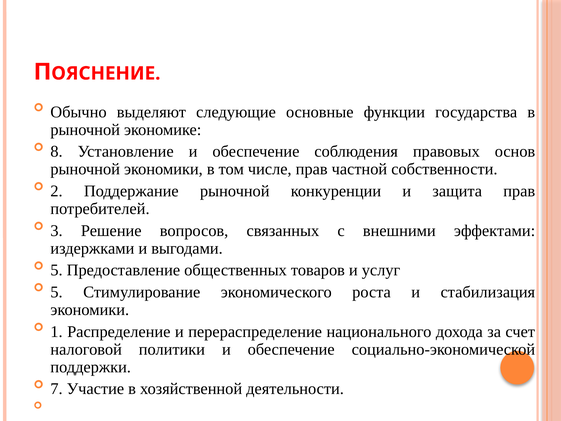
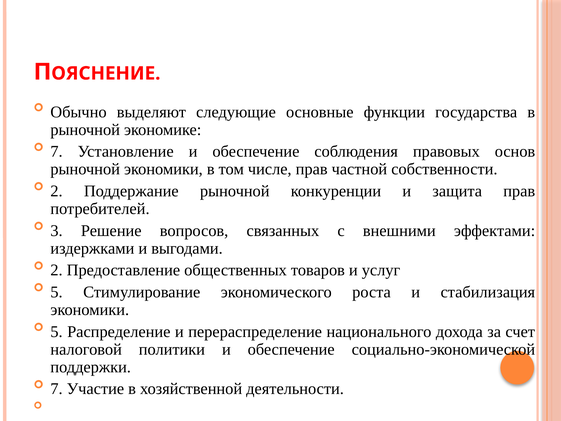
8 at (57, 151): 8 -> 7
5 at (57, 270): 5 -> 2
1 at (57, 331): 1 -> 5
